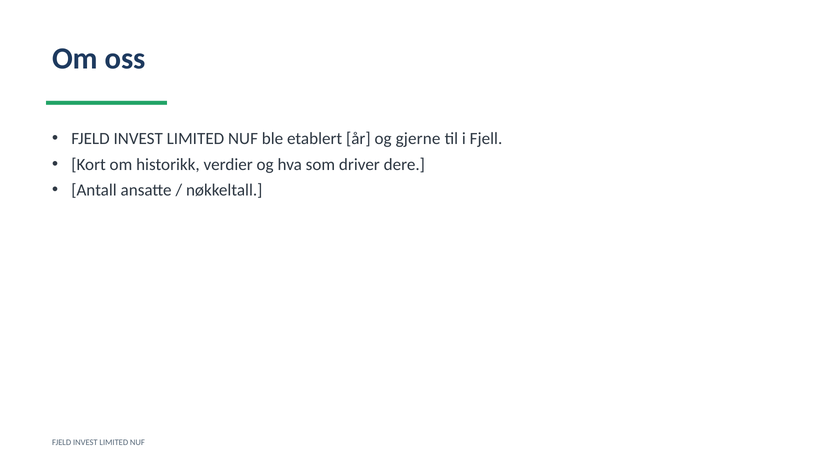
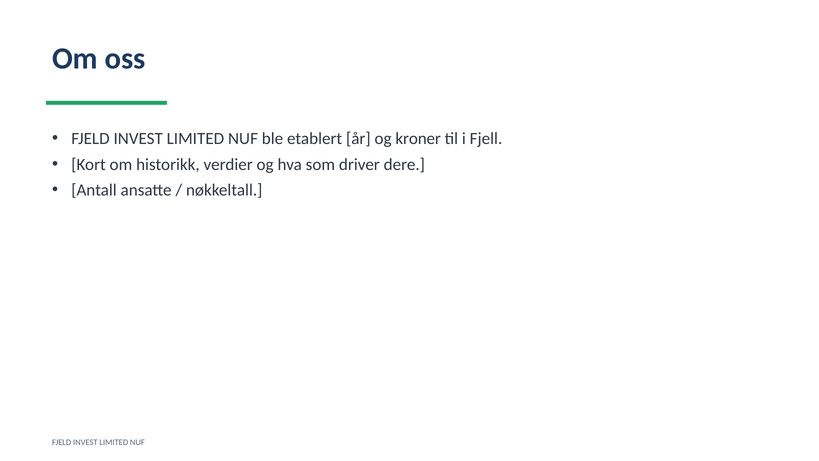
gjerne: gjerne -> kroner
